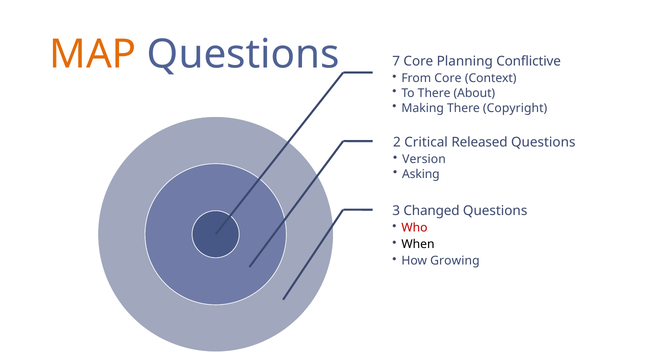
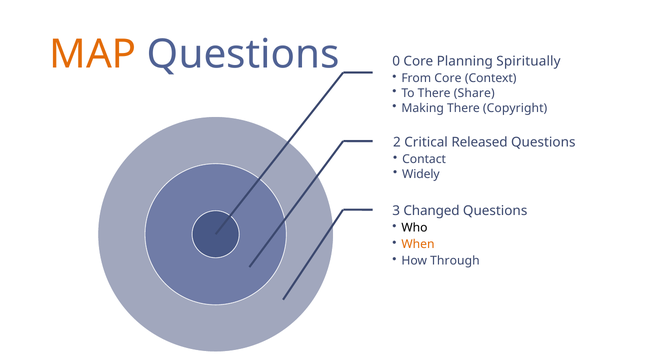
7: 7 -> 0
Conflictive: Conflictive -> Spiritually
About: About -> Share
Version: Version -> Contact
Asking: Asking -> Widely
Who colour: red -> black
When colour: black -> orange
Growing: Growing -> Through
